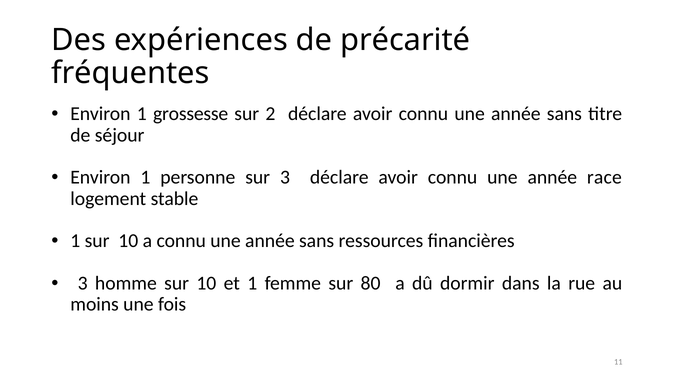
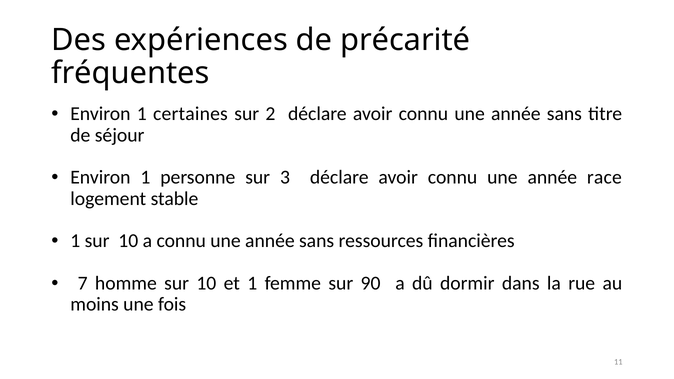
grossesse: grossesse -> certaines
3 at (83, 283): 3 -> 7
80: 80 -> 90
